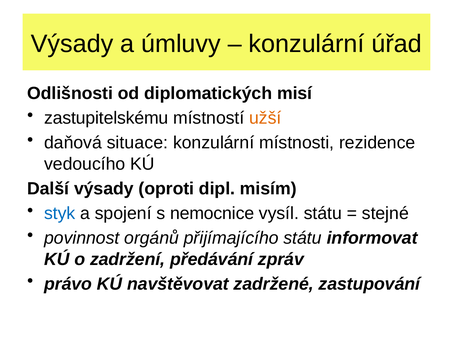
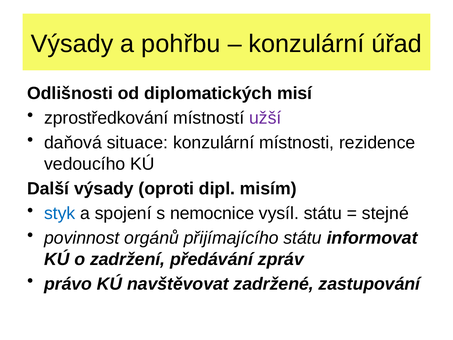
úmluvy: úmluvy -> pohřbu
zastupitelskému: zastupitelskému -> zprostředkování
užší colour: orange -> purple
